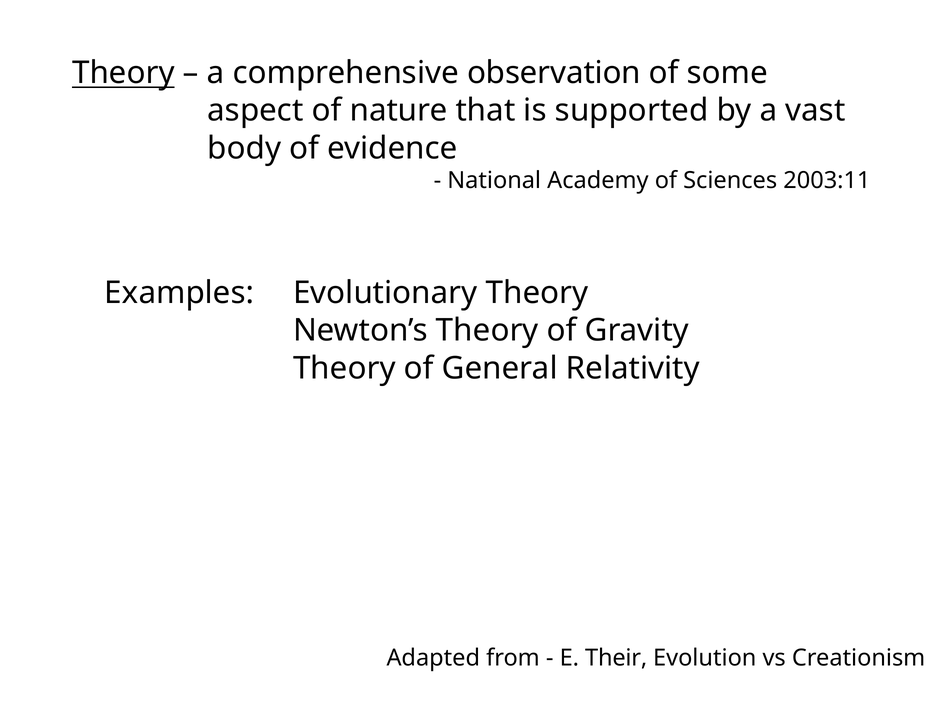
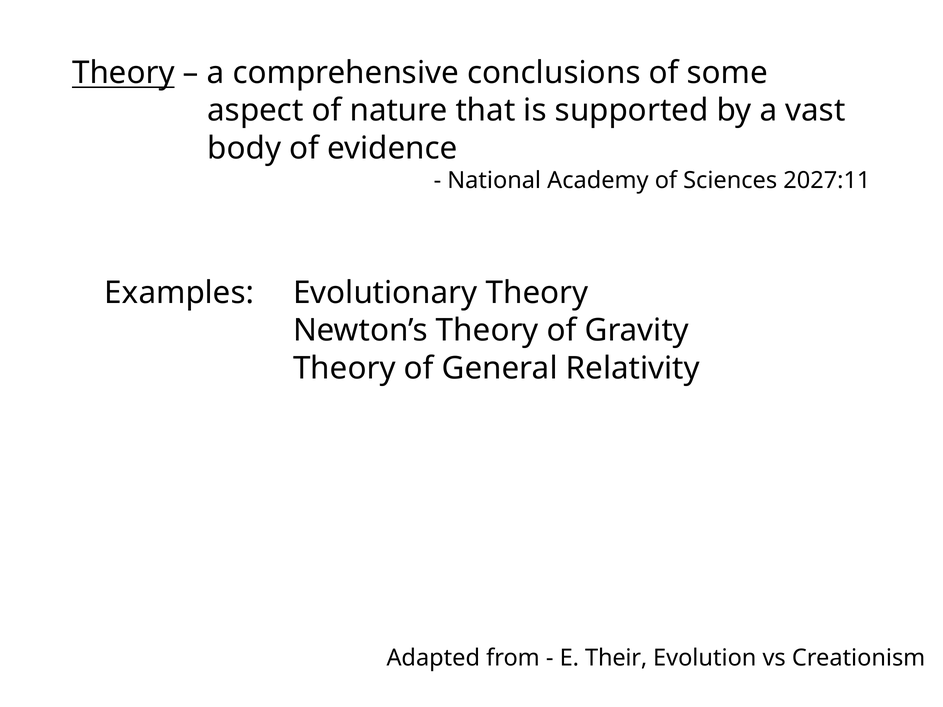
observation: observation -> conclusions
2003:11: 2003:11 -> 2027:11
